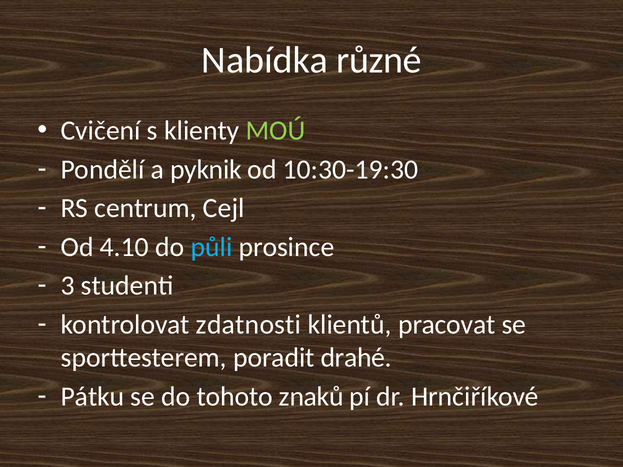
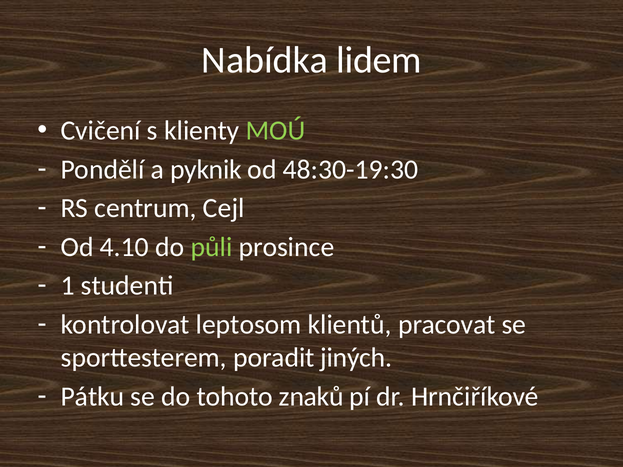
různé: různé -> lidem
10:30-19:30: 10:30-19:30 -> 48:30-19:30
půli colour: light blue -> light green
3: 3 -> 1
zdatnosti: zdatnosti -> leptosom
drahé: drahé -> jiných
